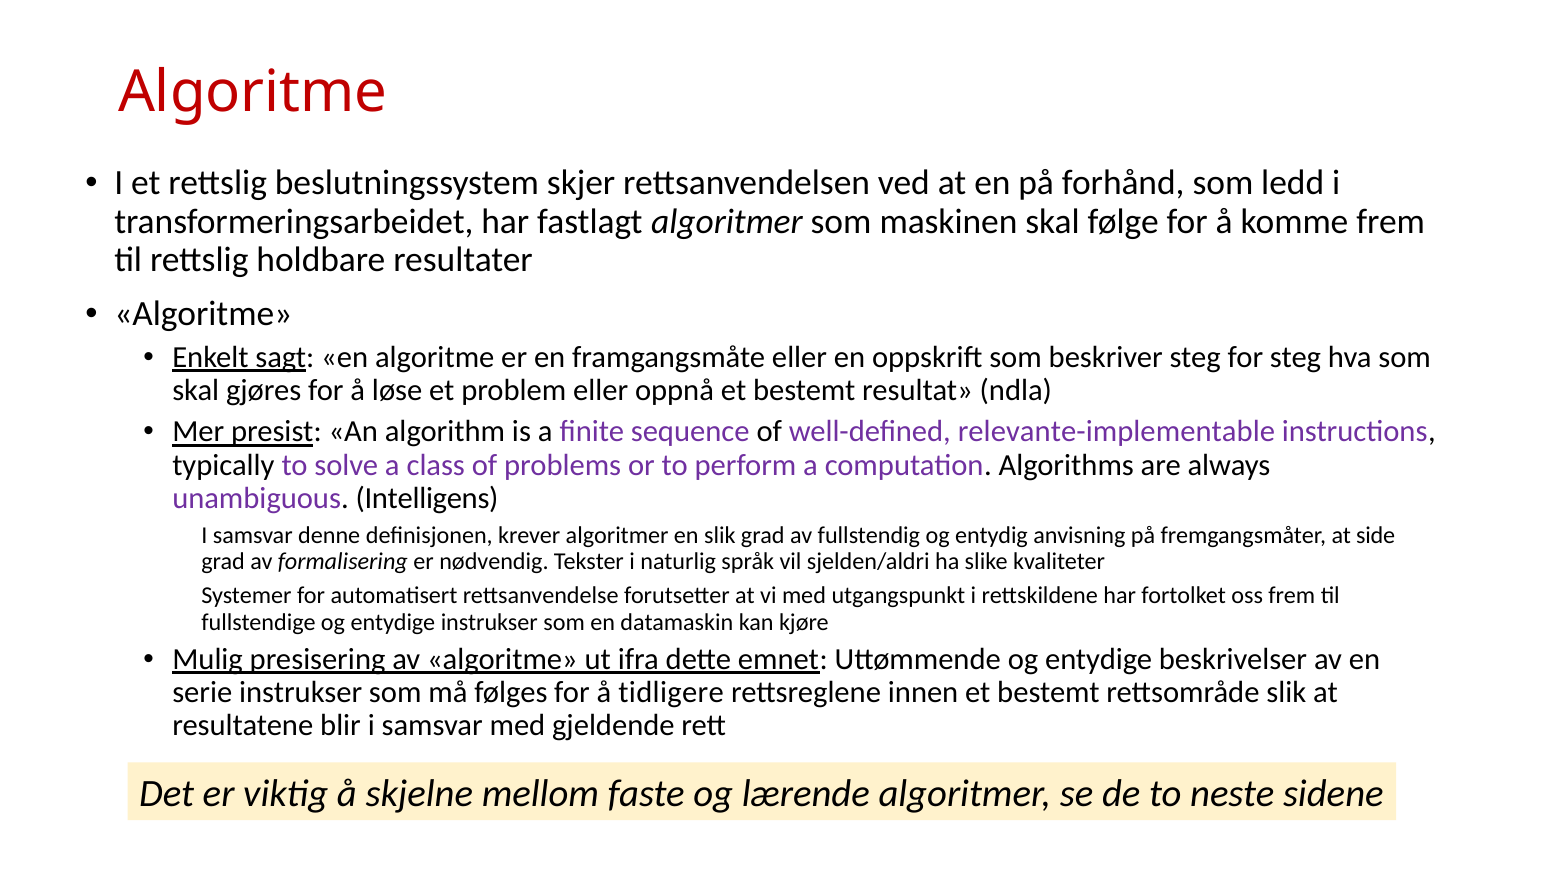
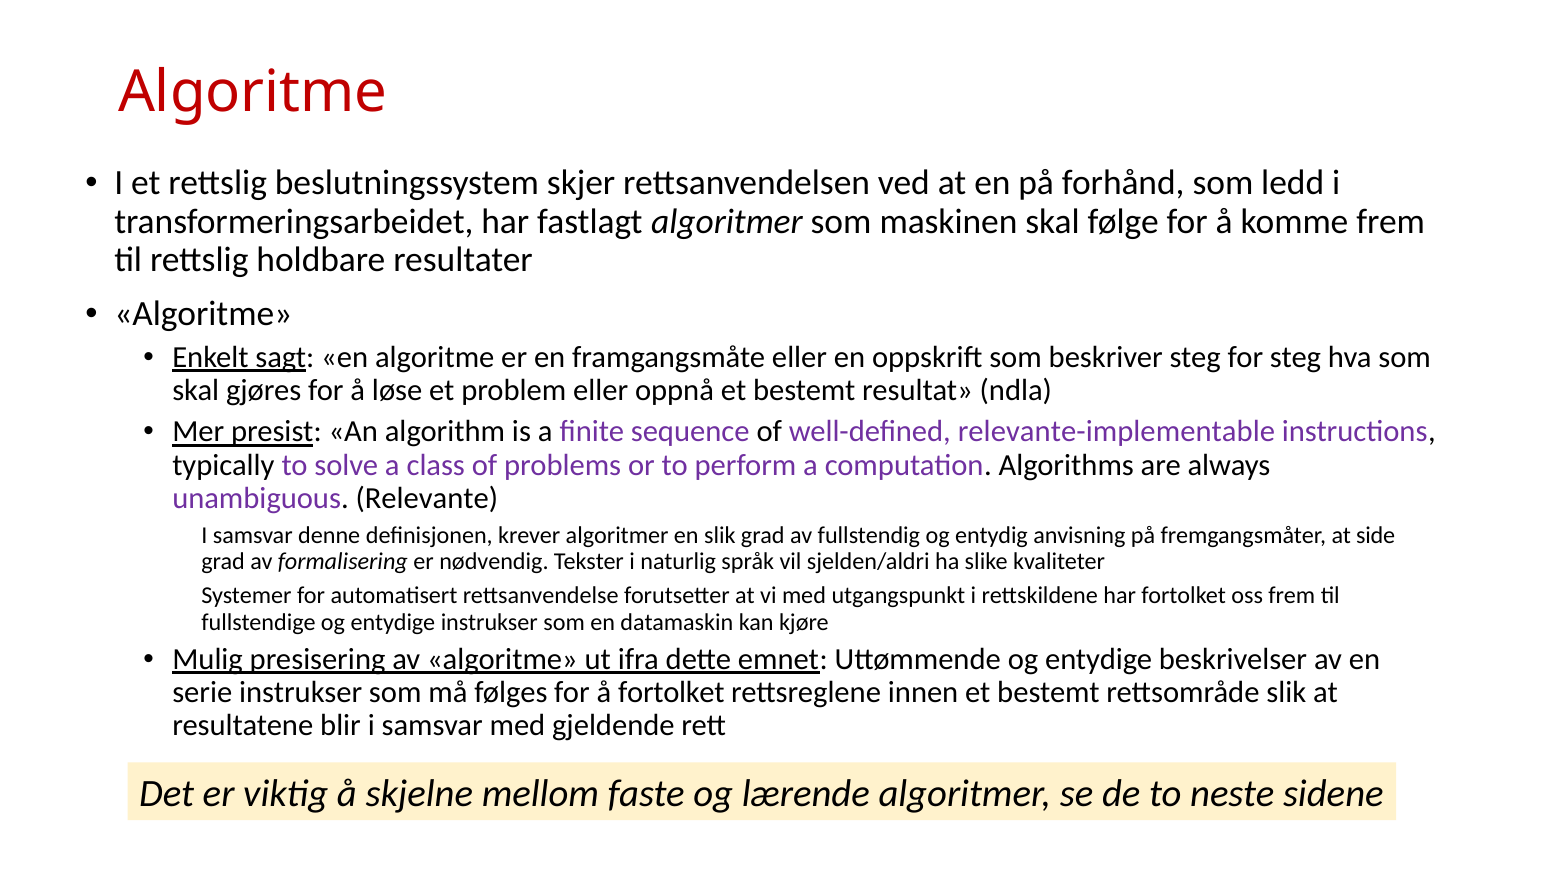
Intelligens: Intelligens -> Relevante
å tidligere: tidligere -> fortolket
